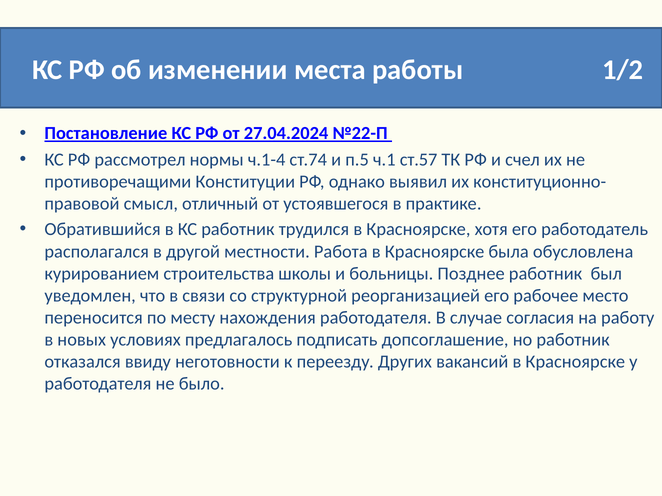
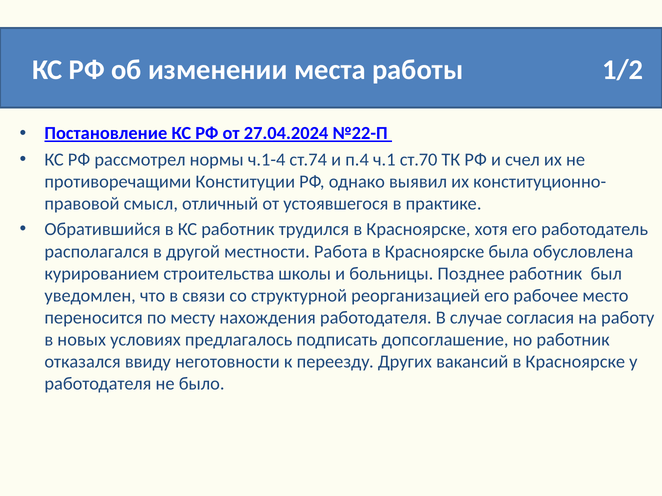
п.5: п.5 -> п.4
ст.57: ст.57 -> ст.70
